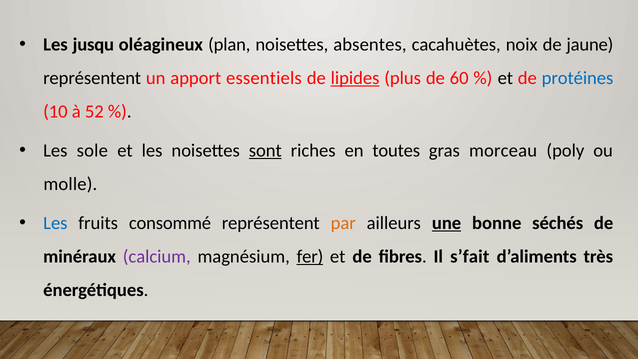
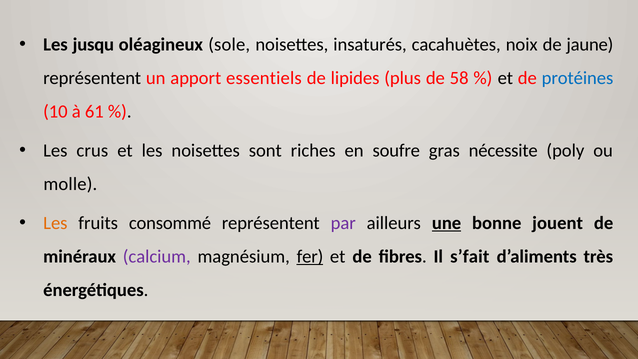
plan: plan -> sole
absentes: absentes -> insaturés
lipides underline: present -> none
60: 60 -> 58
52: 52 -> 61
sole: sole -> crus
sont underline: present -> none
toutes: toutes -> soufre
morceau: morceau -> nécessite
Les at (55, 223) colour: blue -> orange
par colour: orange -> purple
séchés: séchés -> jouent
